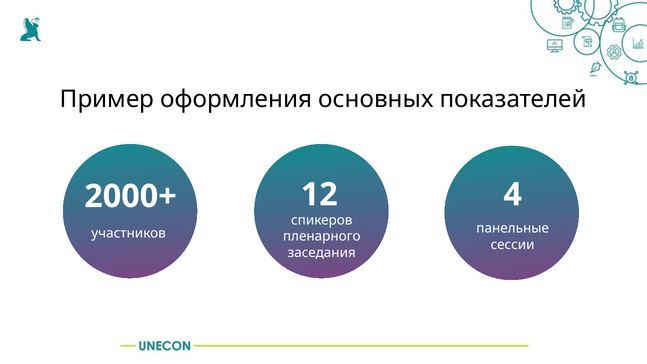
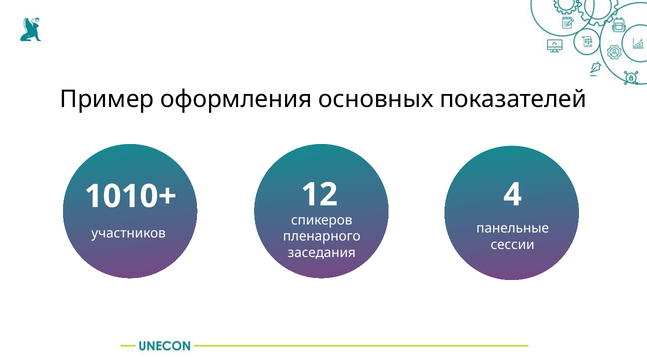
2000+: 2000+ -> 1010+
